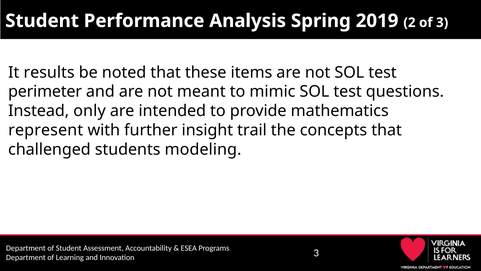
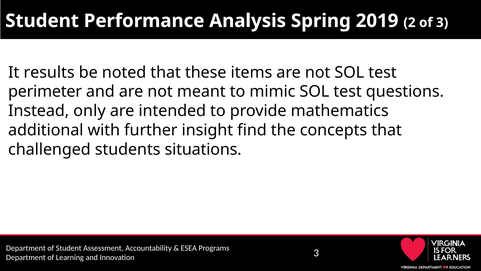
represent: represent -> additional
trail: trail -> find
modeling: modeling -> situations
